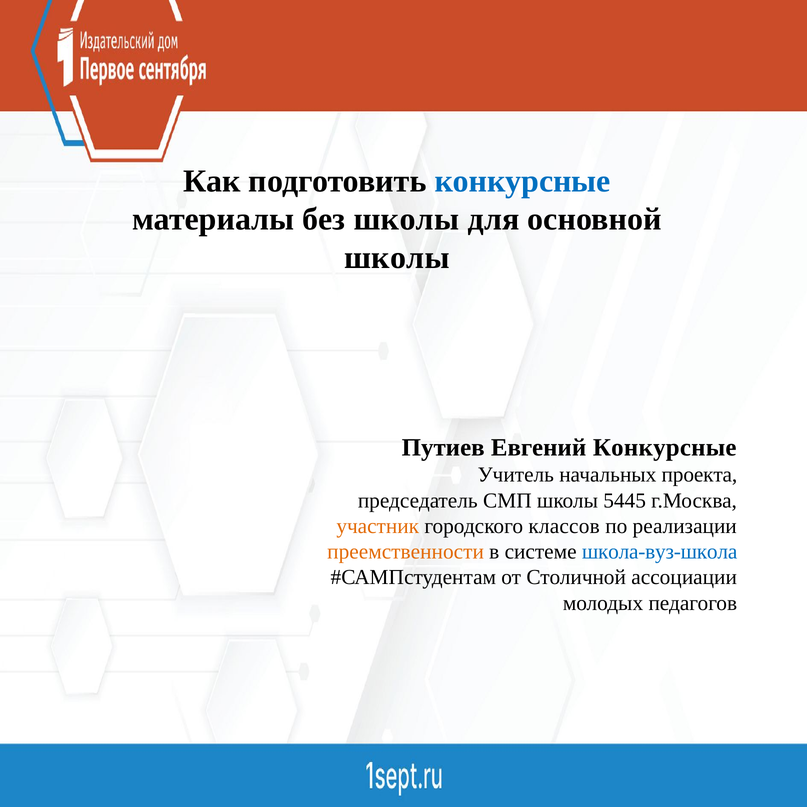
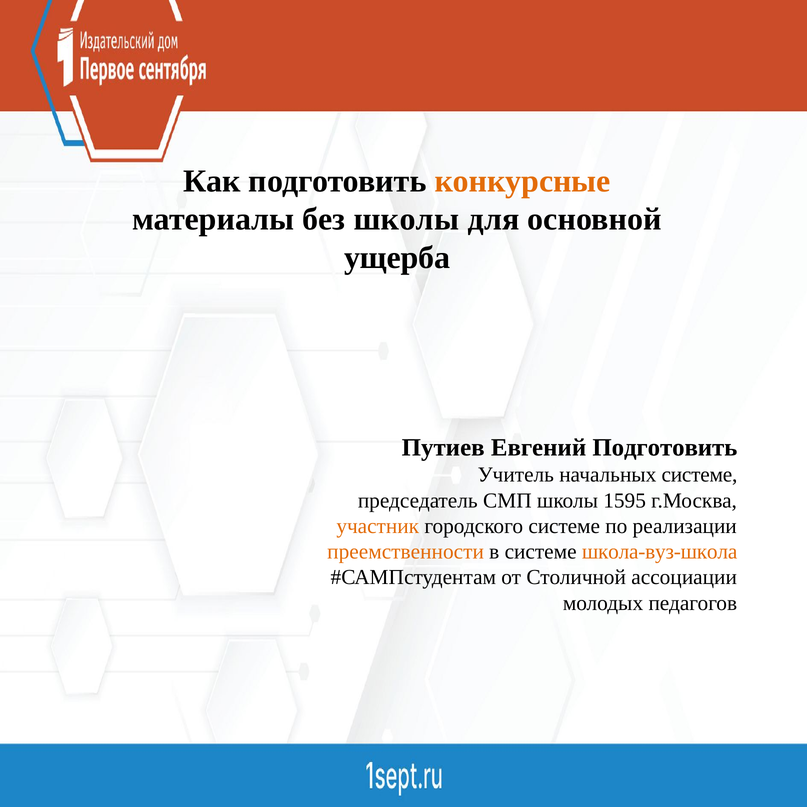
конкурсные at (523, 181) colour: blue -> orange
школы at (397, 258): школы -> ущерба
Евгений Конкурсные: Конкурсные -> Подготовить
начальных проекта: проекта -> системе
5445: 5445 -> 1595
городского классов: классов -> системе
школа-вуз-школа colour: blue -> orange
